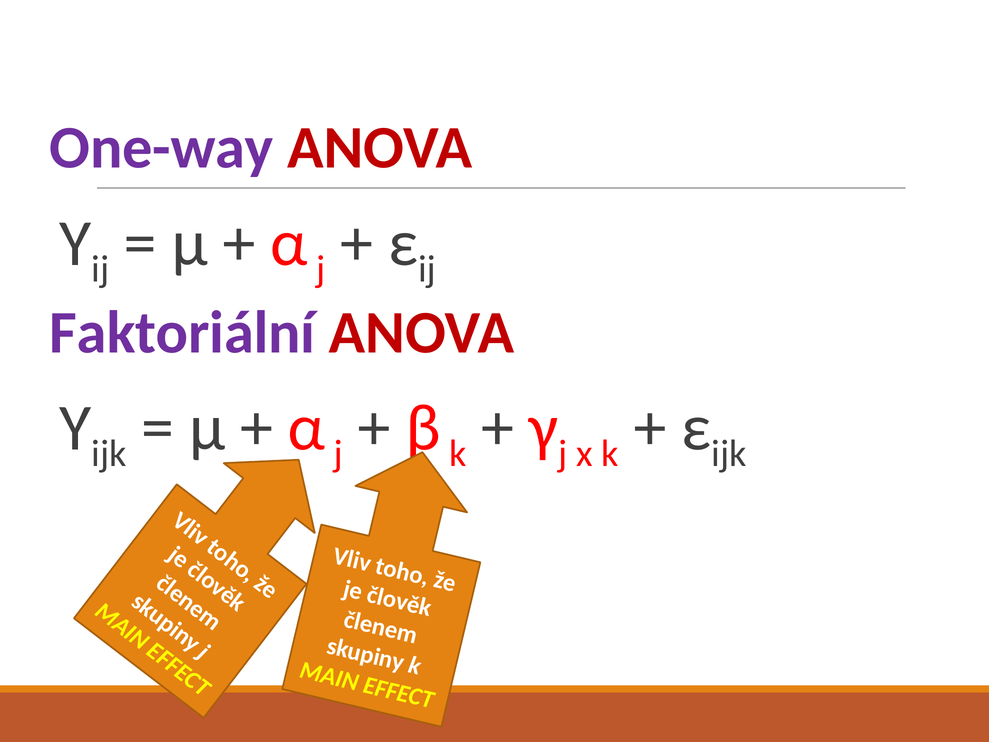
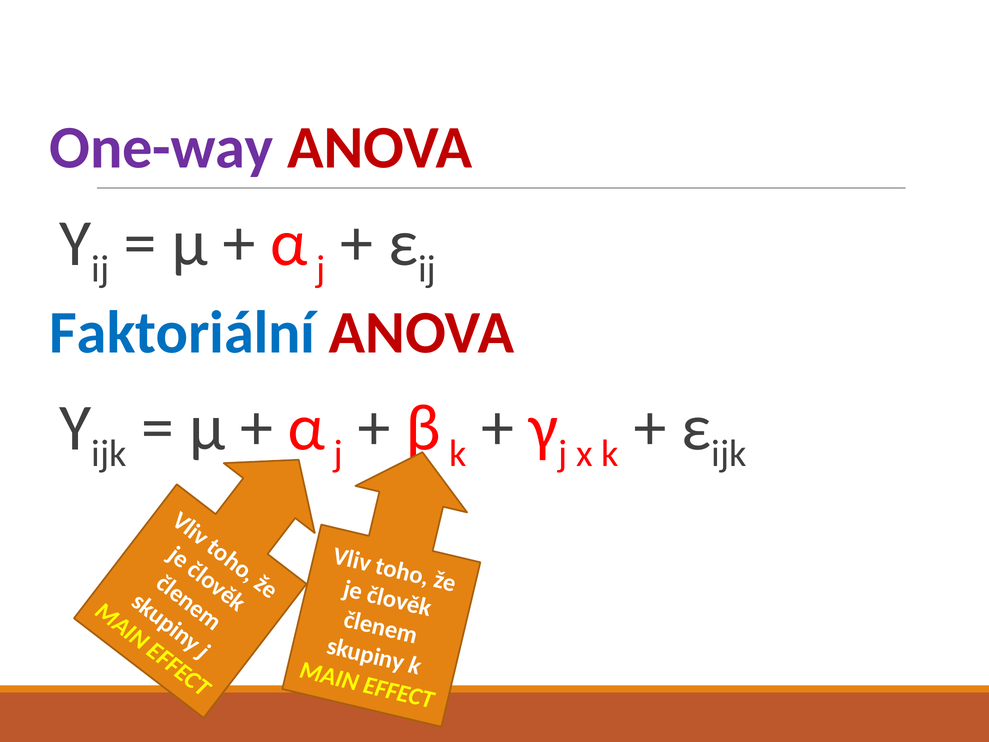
Faktoriální colour: purple -> blue
